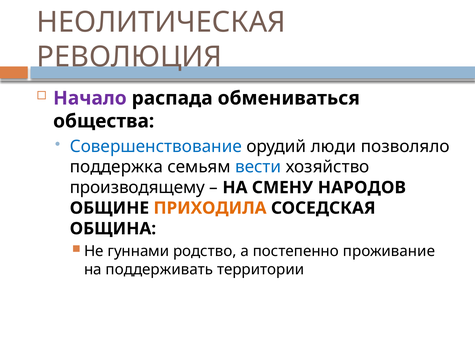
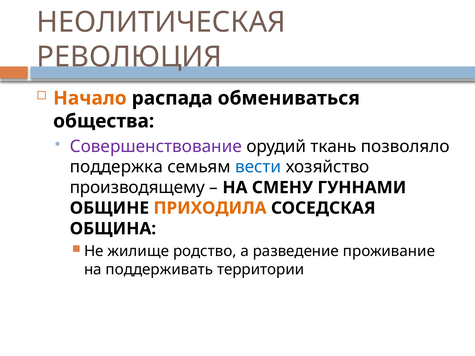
Начало colour: purple -> orange
Совершенствование colour: blue -> purple
люди: люди -> ткань
НАРОДОВ: НАРОДОВ -> ГУННАМИ
гуннами: гуннами -> жилище
постепенно: постепенно -> разведение
